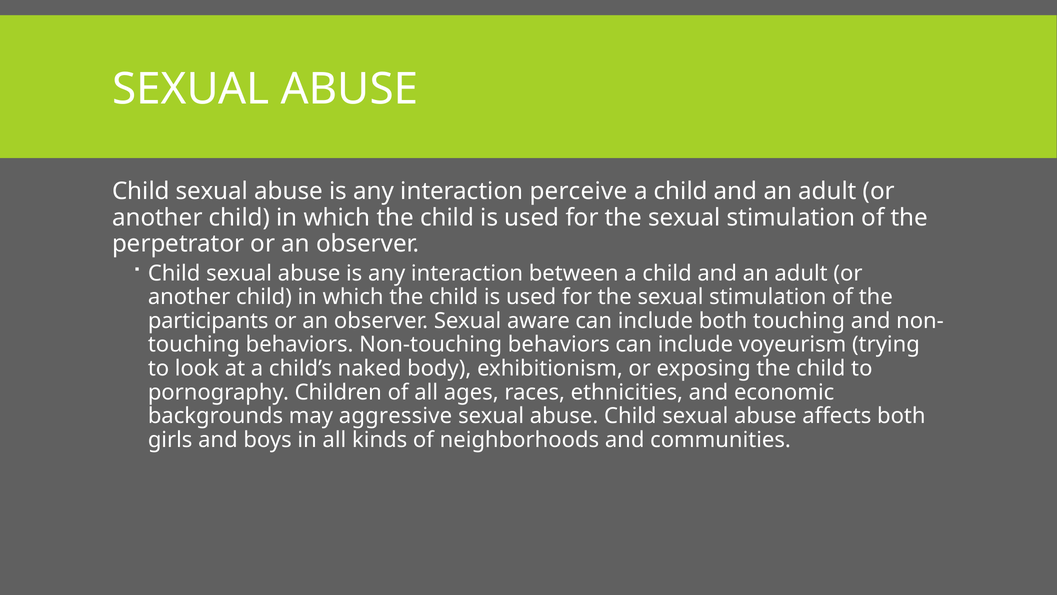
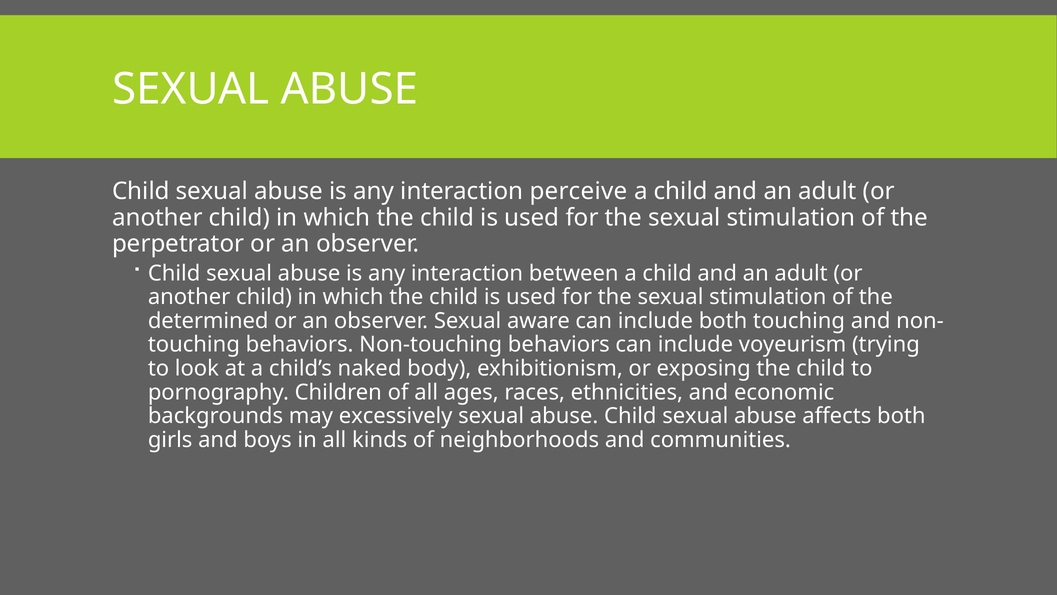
participants: participants -> determined
aggressive: aggressive -> excessively
